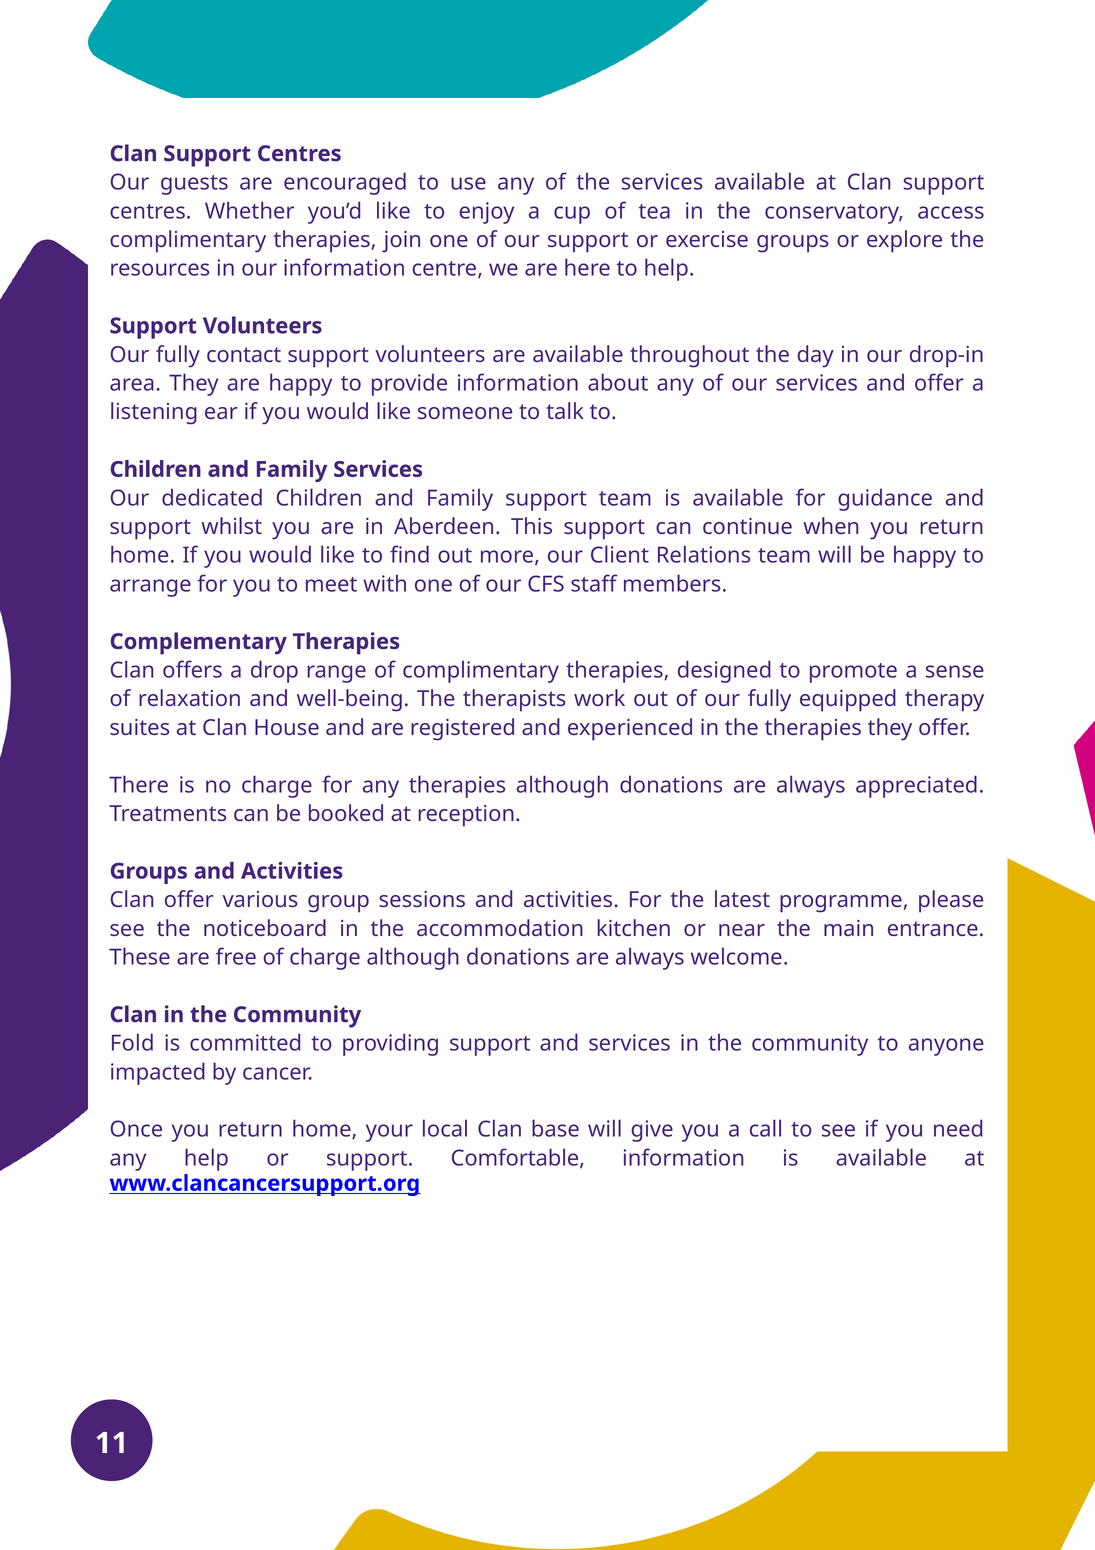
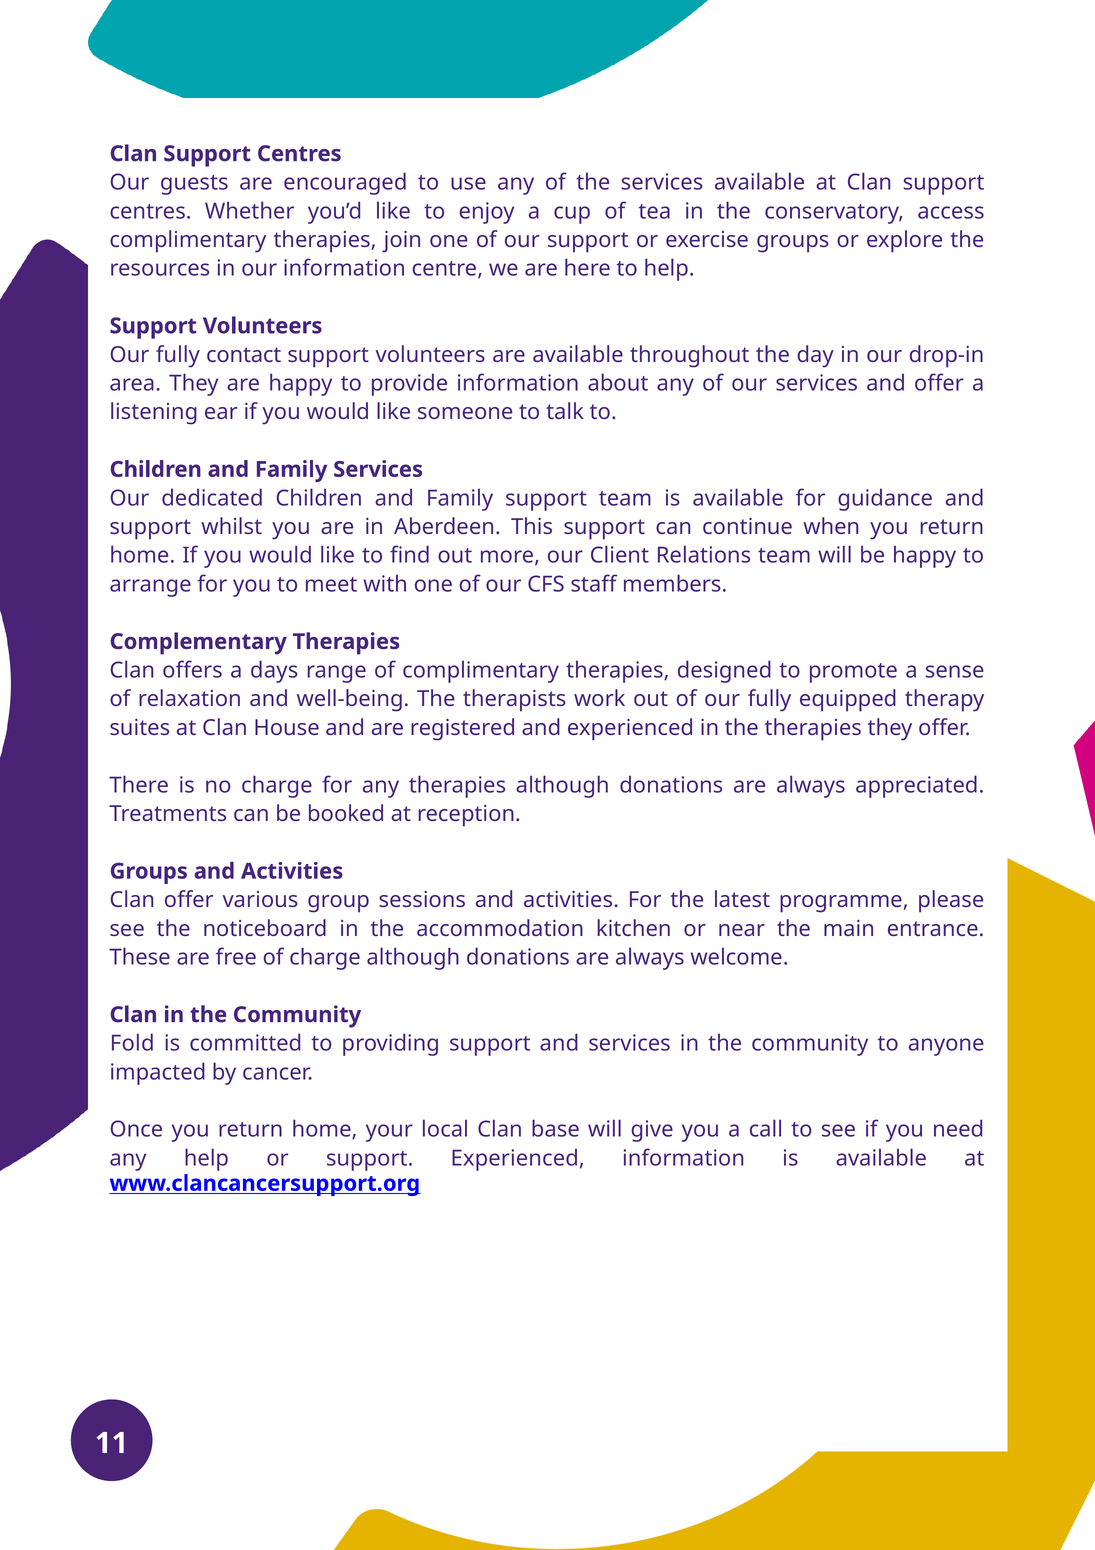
drop: drop -> days
support Comfortable: Comfortable -> Experienced
